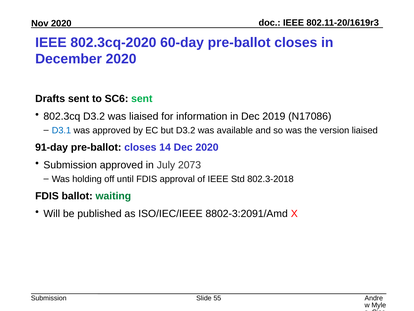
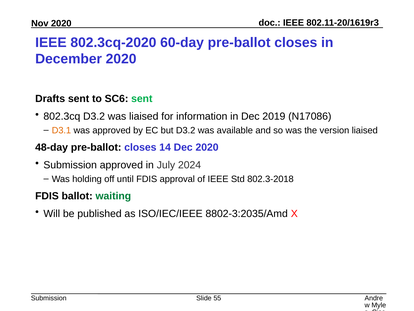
D3.1 colour: blue -> orange
91-day: 91-day -> 48-day
2073: 2073 -> 2024
8802-3:2091/Amd: 8802-3:2091/Amd -> 8802-3:2035/Amd
